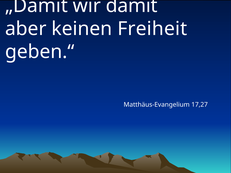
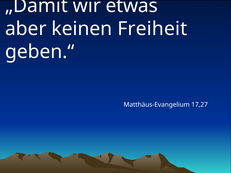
damit: damit -> etwas
